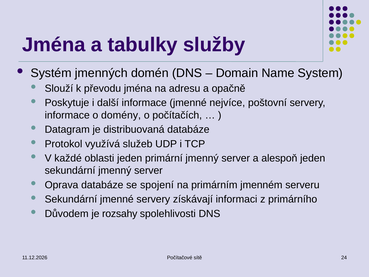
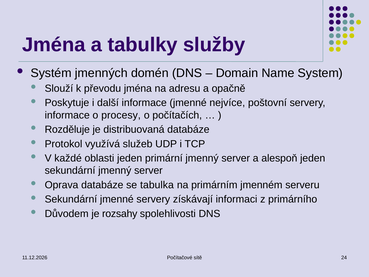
domény: domény -> procesy
Datagram: Datagram -> Rozděluje
spojení: spojení -> tabulka
